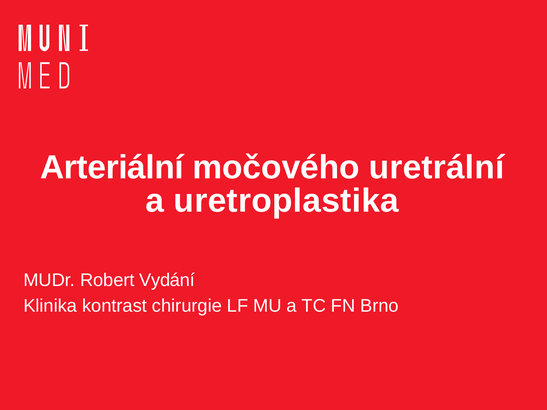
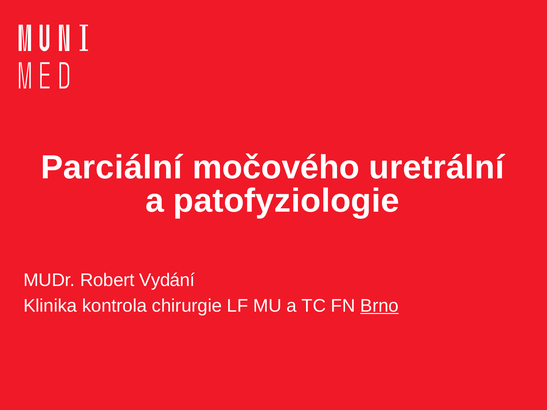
Arteriální: Arteriální -> Parciální
uretroplastika: uretroplastika -> patofyziologie
kontrast: kontrast -> kontrola
Brno underline: none -> present
